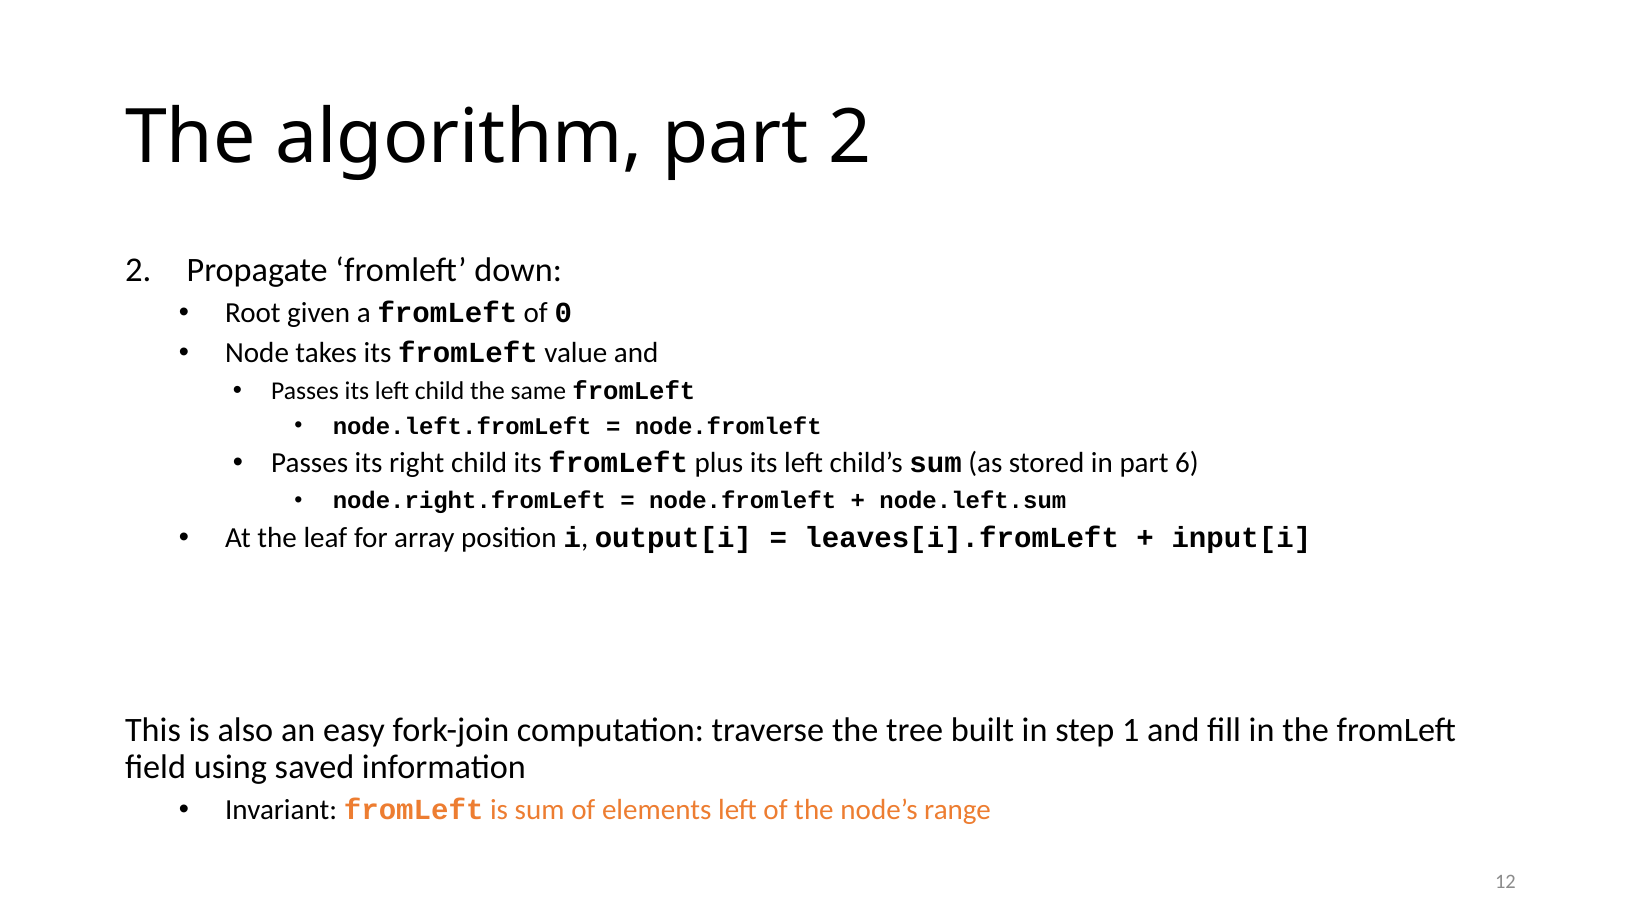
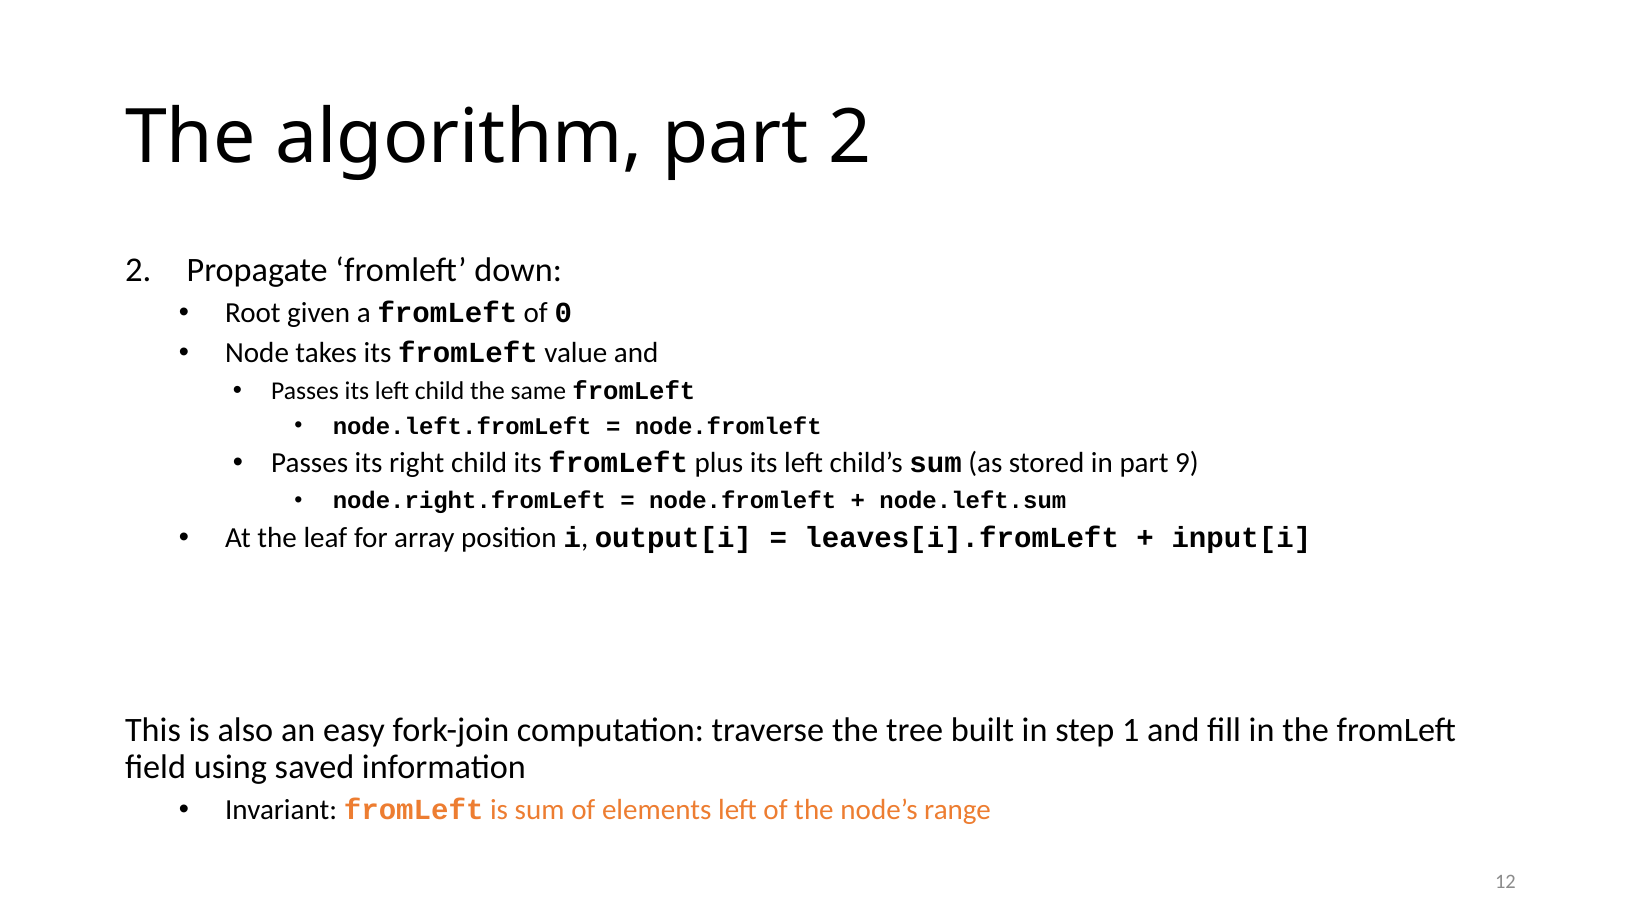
6: 6 -> 9
